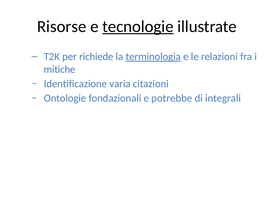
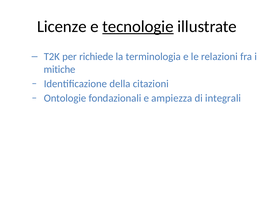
Risorse: Risorse -> Licenze
terminologia underline: present -> none
varia: varia -> della
potrebbe: potrebbe -> ampiezza
